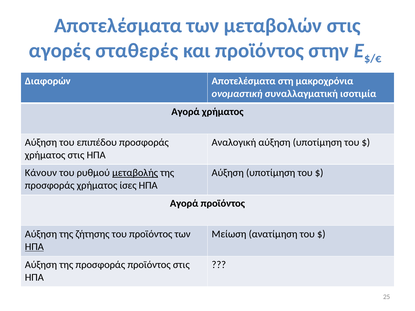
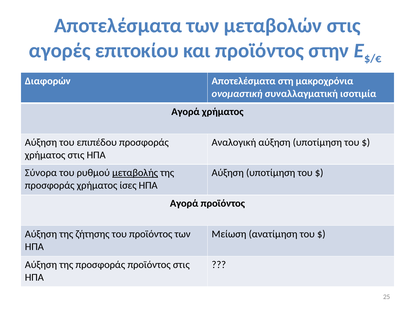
σταθερές: σταθερές -> επιτοκίου
Κάνουν: Κάνουν -> Σύνορα
ΗΠΑ at (34, 247) underline: present -> none
